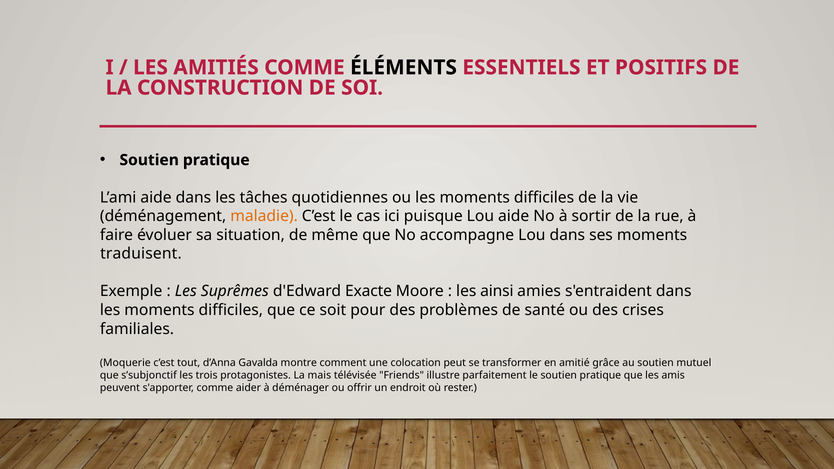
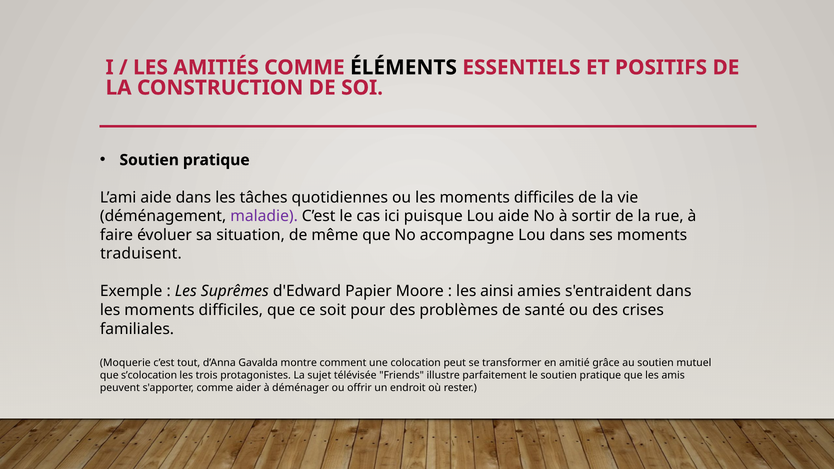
maladie colour: orange -> purple
Exacte: Exacte -> Papier
s’subjonctif: s’subjonctif -> s’colocation
mais: mais -> sujet
